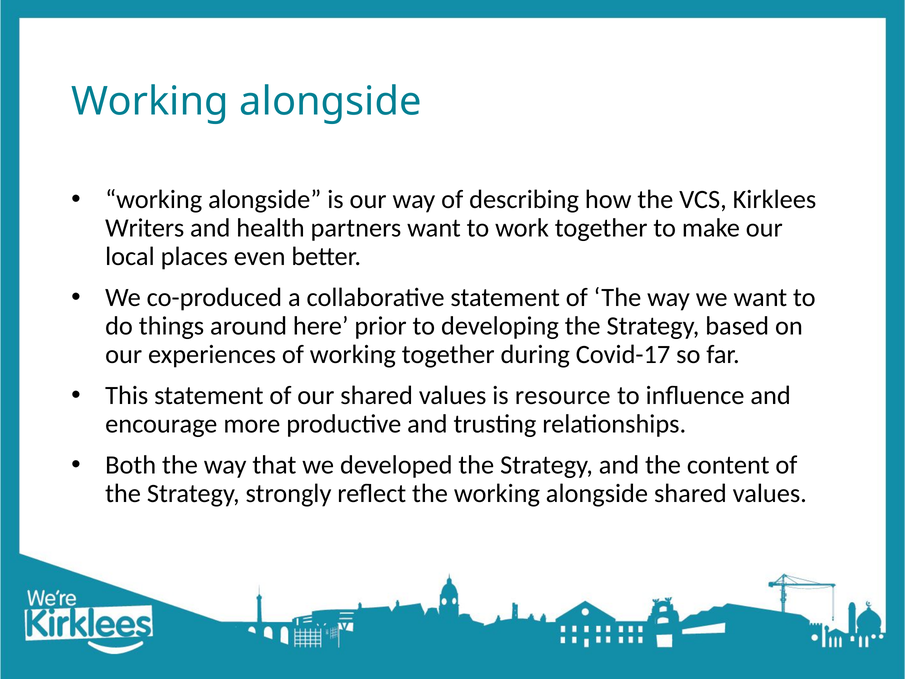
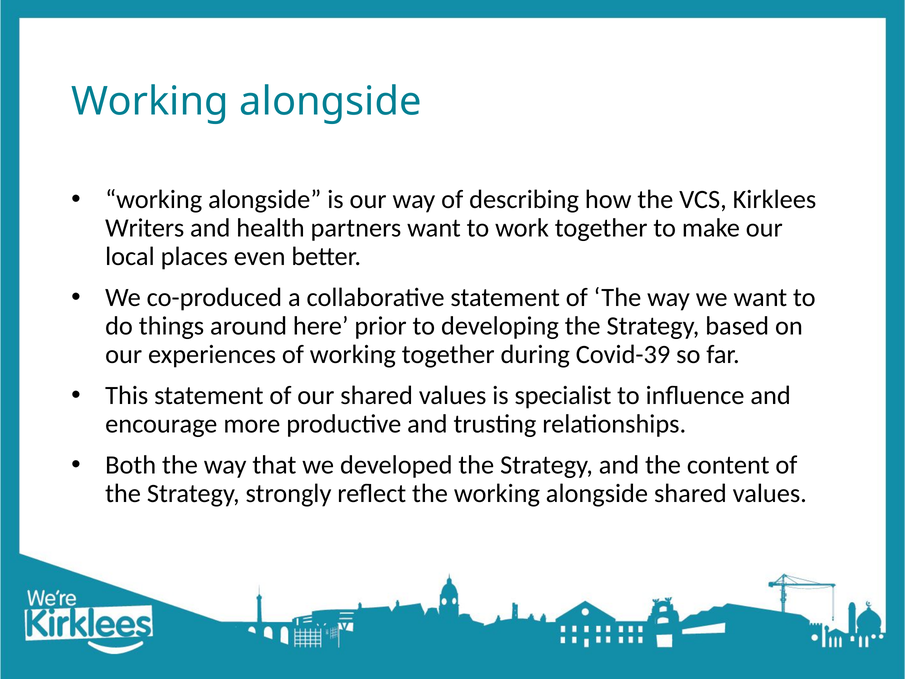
Covid-17: Covid-17 -> Covid-39
resource: resource -> specialist
